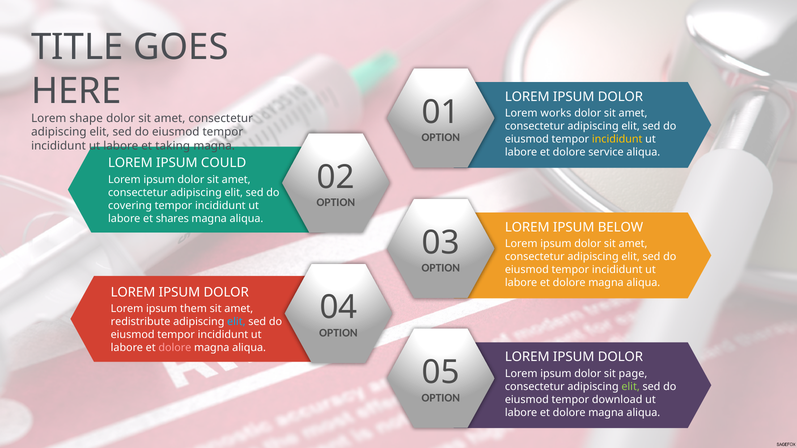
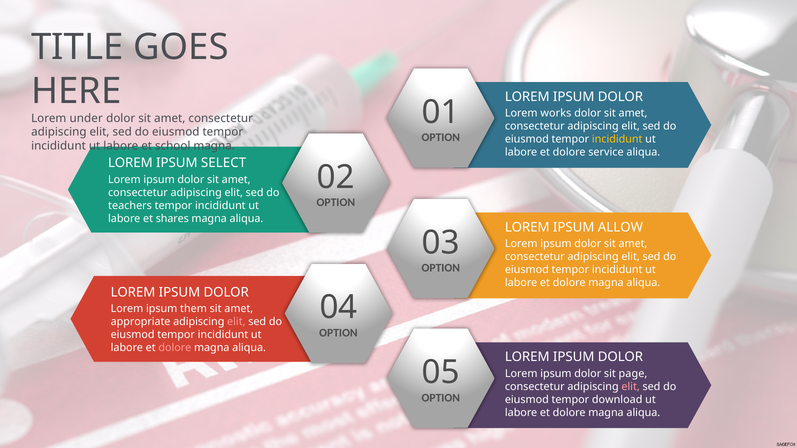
shape: shape -> under
taking: taking -> school
COULD: COULD -> SELECT
covering: covering -> teachers
BELOW: BELOW -> ALLOW
redistribute: redistribute -> appropriate
elit at (236, 322) colour: light blue -> pink
elit at (631, 387) colour: light green -> pink
